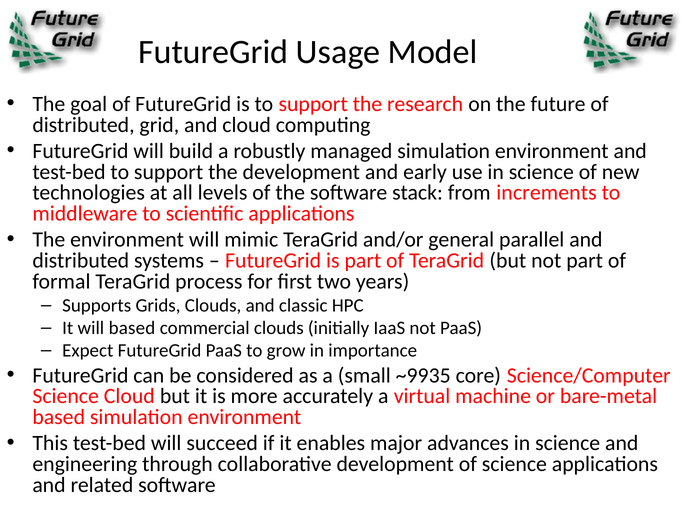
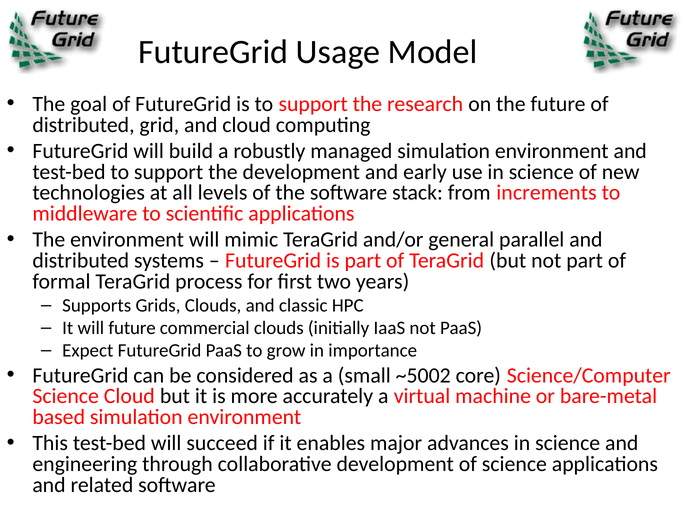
will based: based -> future
~9935: ~9935 -> ~5002
